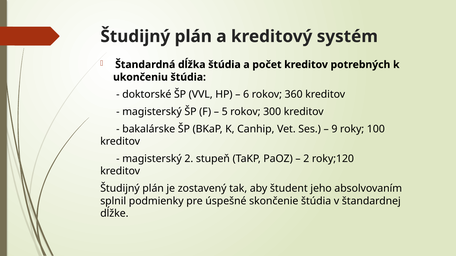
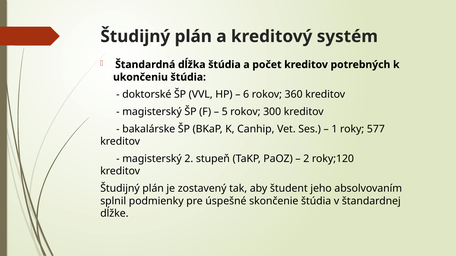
9: 9 -> 1
100: 100 -> 577
